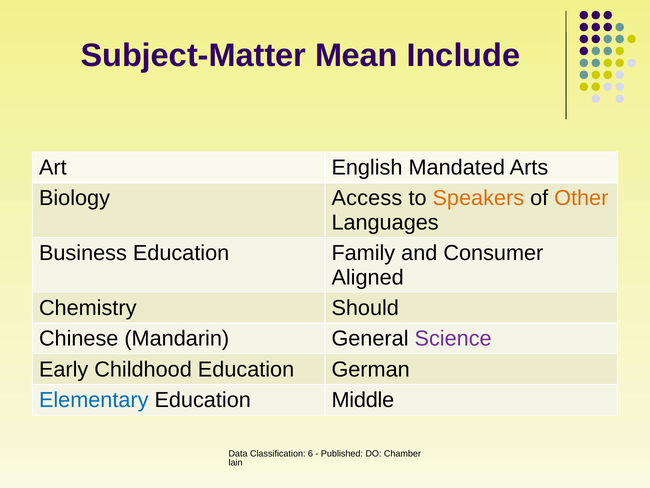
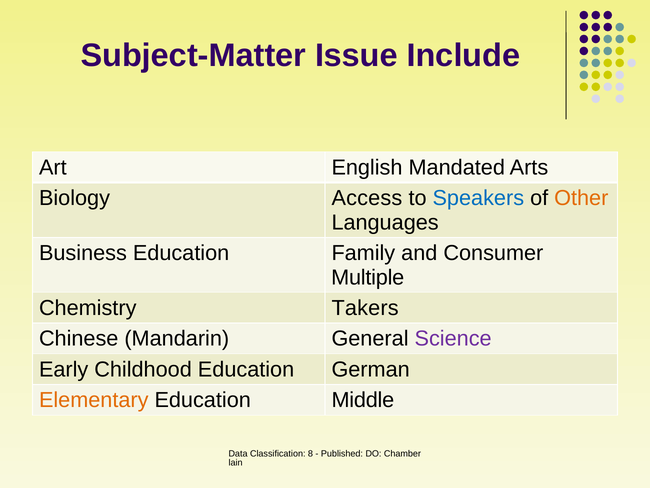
Mean: Mean -> Issue
Speakers colour: orange -> blue
Aligned: Aligned -> Multiple
Should: Should -> Takers
Elementary colour: blue -> orange
6: 6 -> 8
